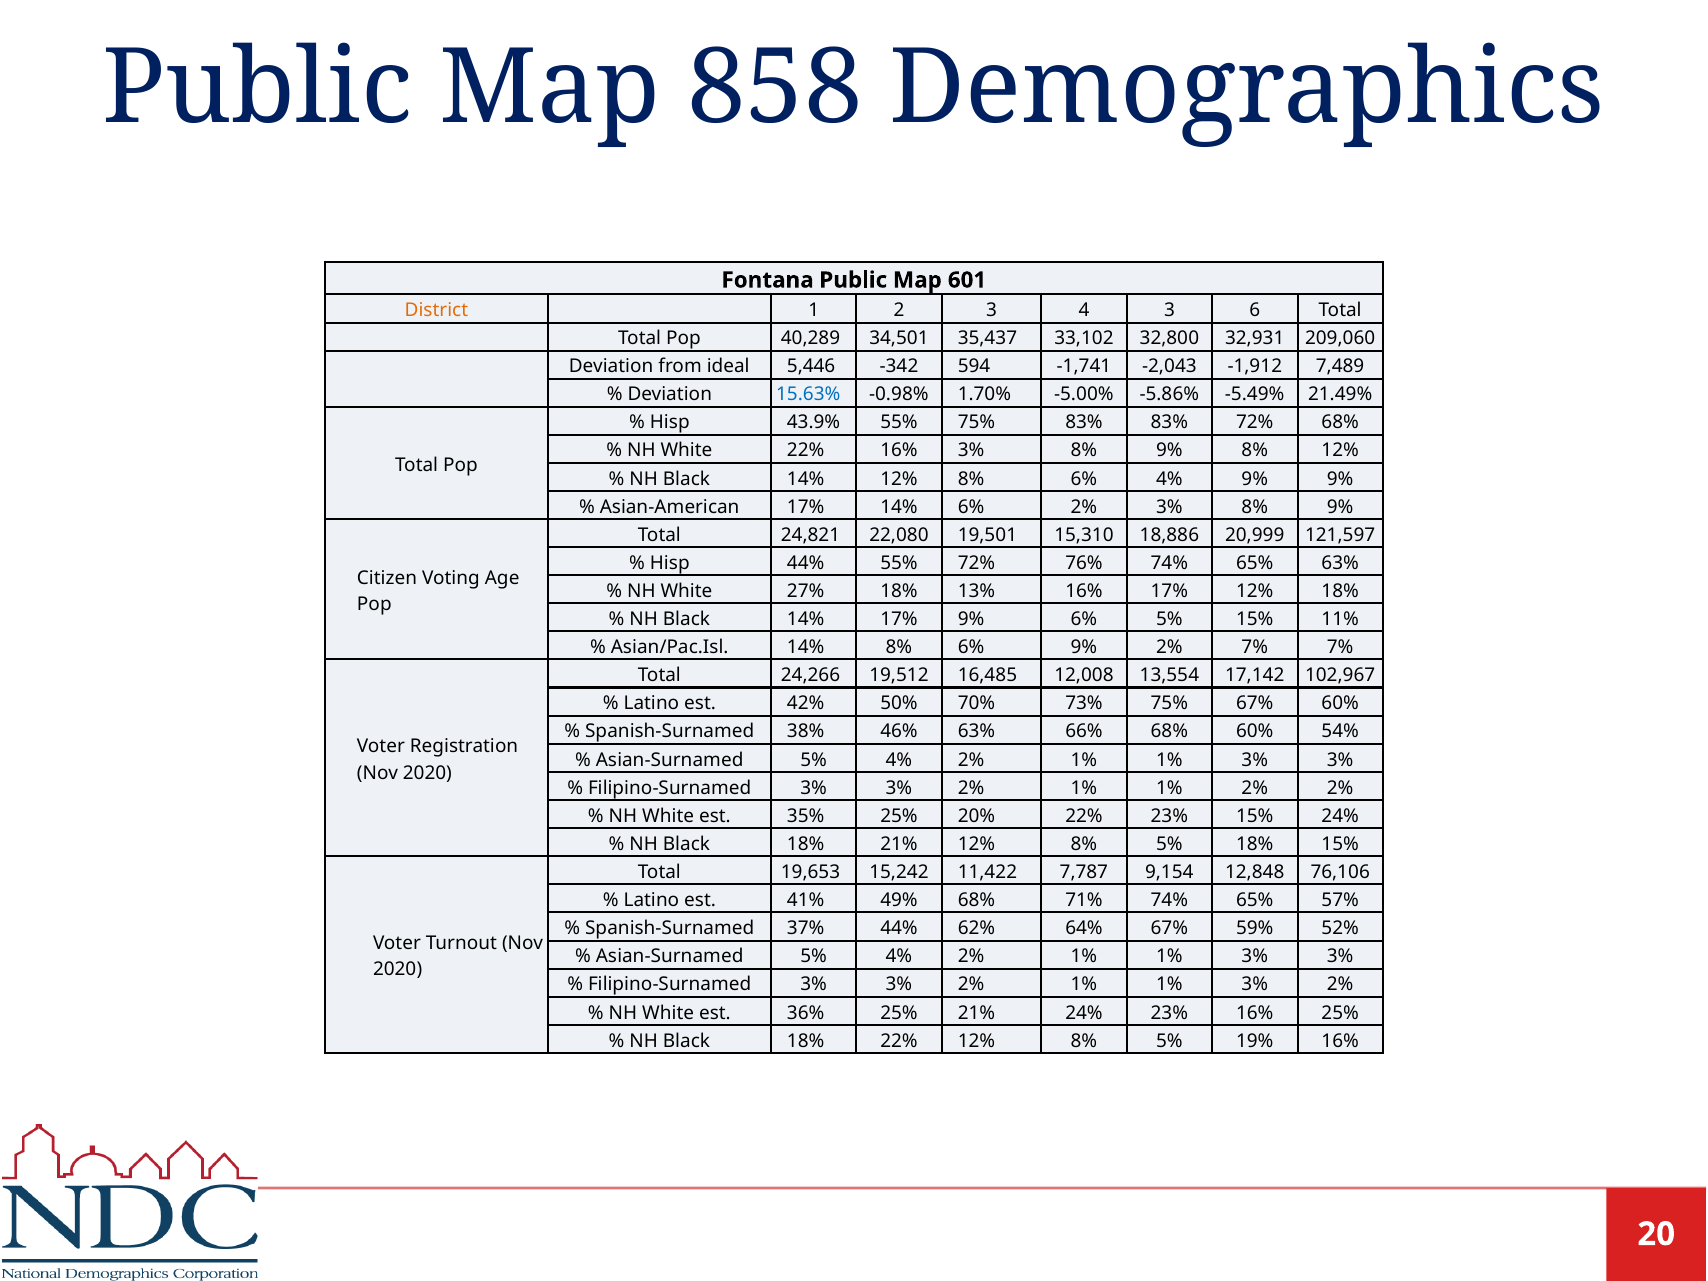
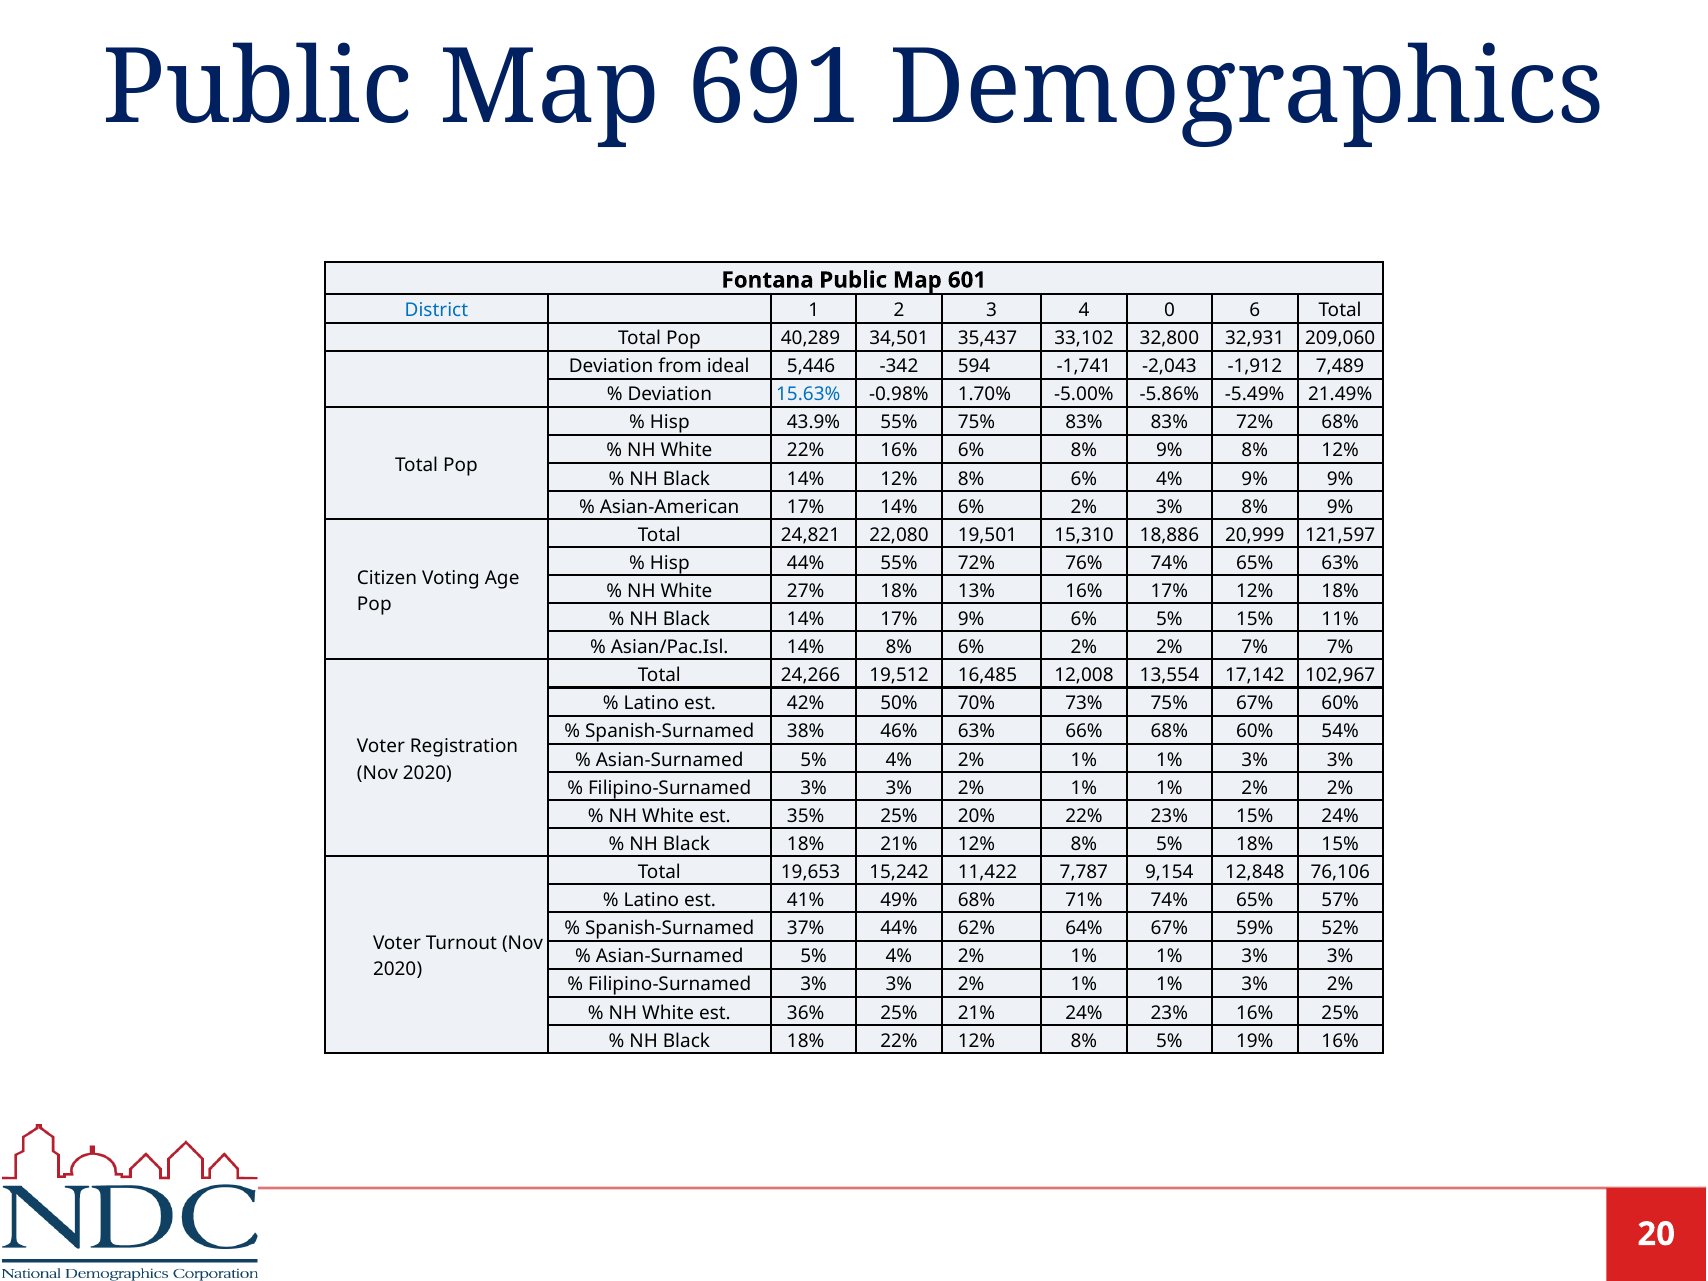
858: 858 -> 691
District colour: orange -> blue
4 3: 3 -> 0
16% 3%: 3% -> 6%
8% 6% 9%: 9% -> 2%
